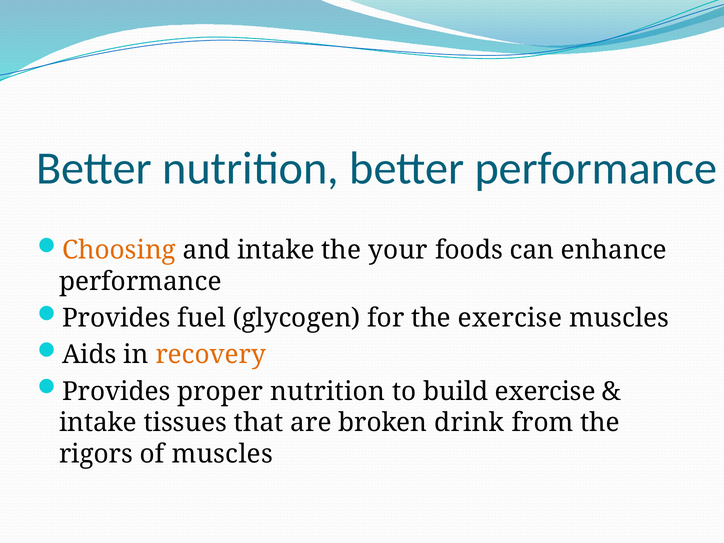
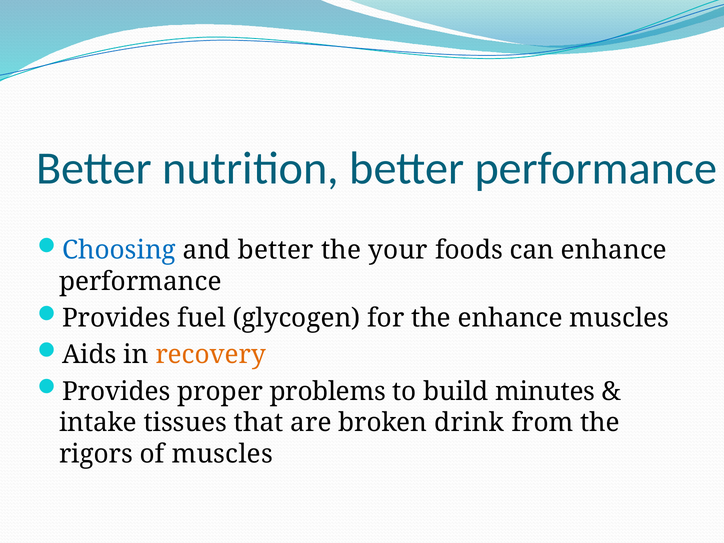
Choosing colour: orange -> blue
and intake: intake -> better
the exercise: exercise -> enhance
proper nutrition: nutrition -> problems
build exercise: exercise -> minutes
